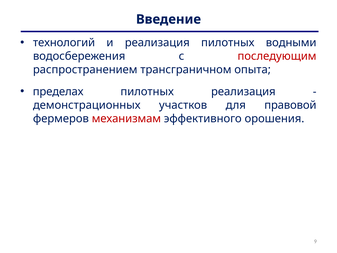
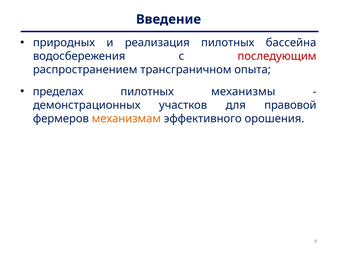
технологий: технологий -> природных
водными: водными -> бассейна
пилотных реализация: реализация -> механизмы
механизмам colour: red -> orange
